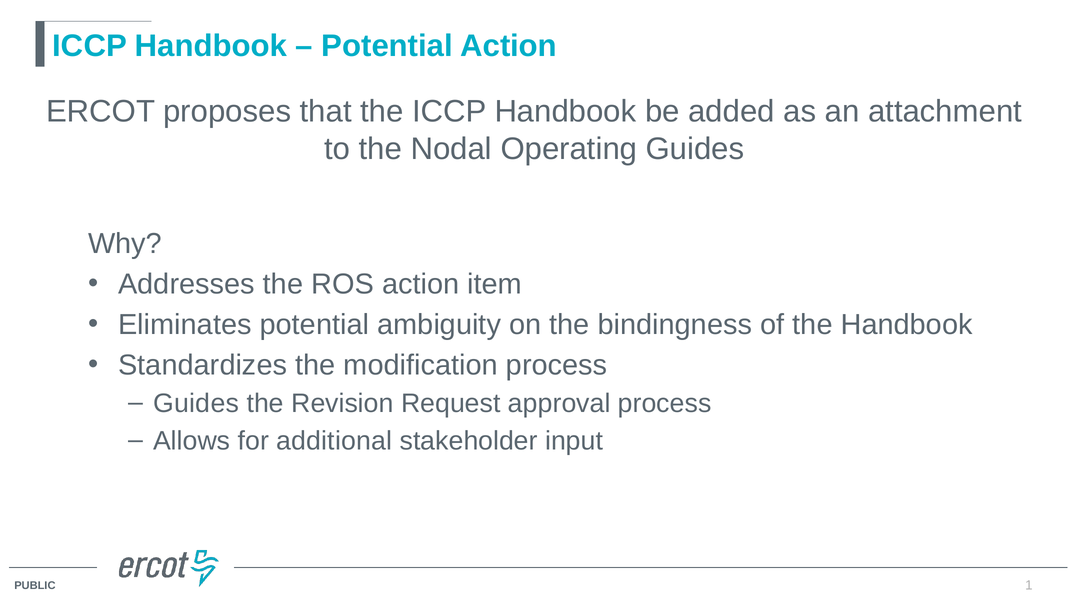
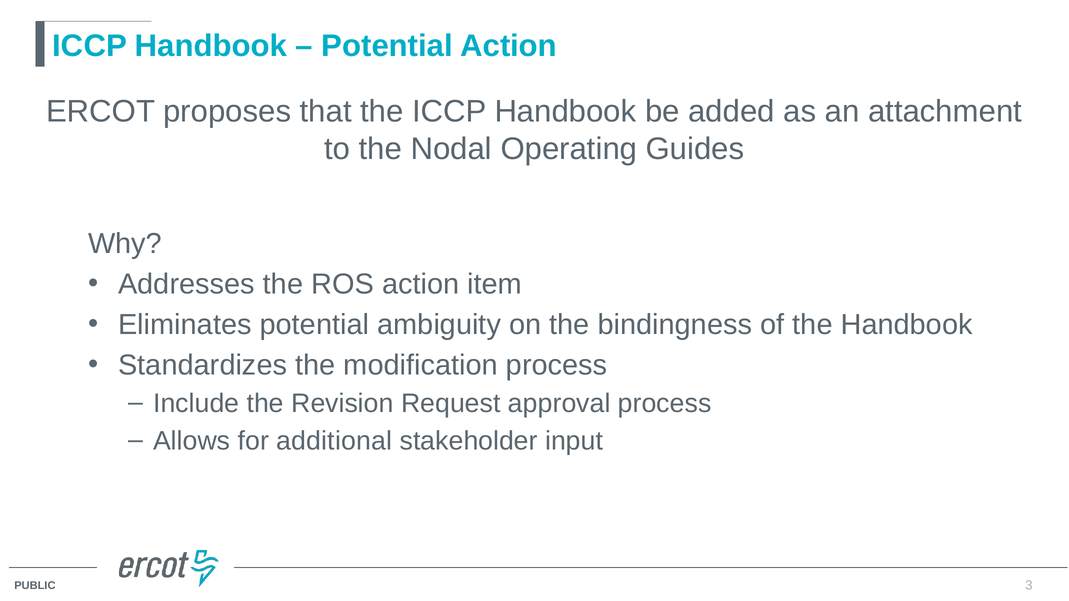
Guides at (196, 404): Guides -> Include
1: 1 -> 3
